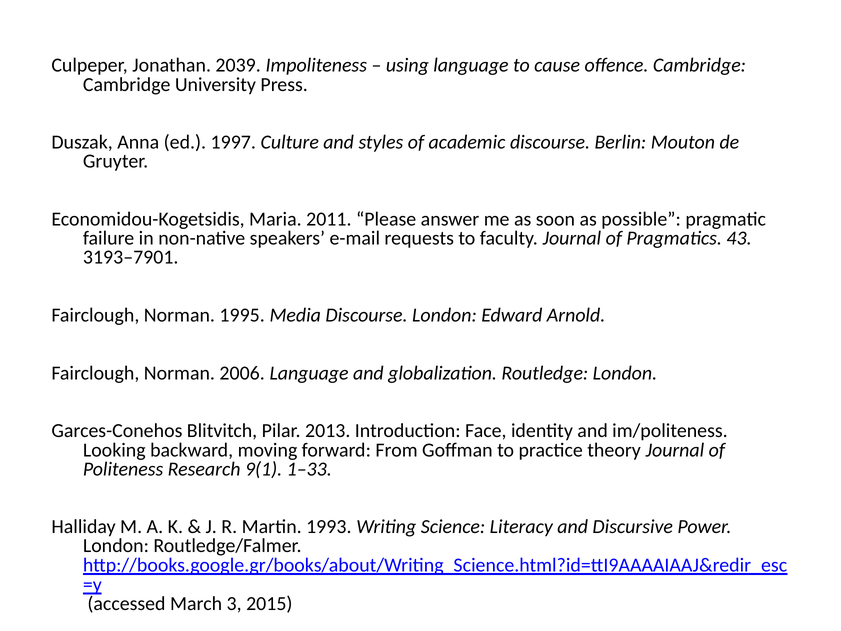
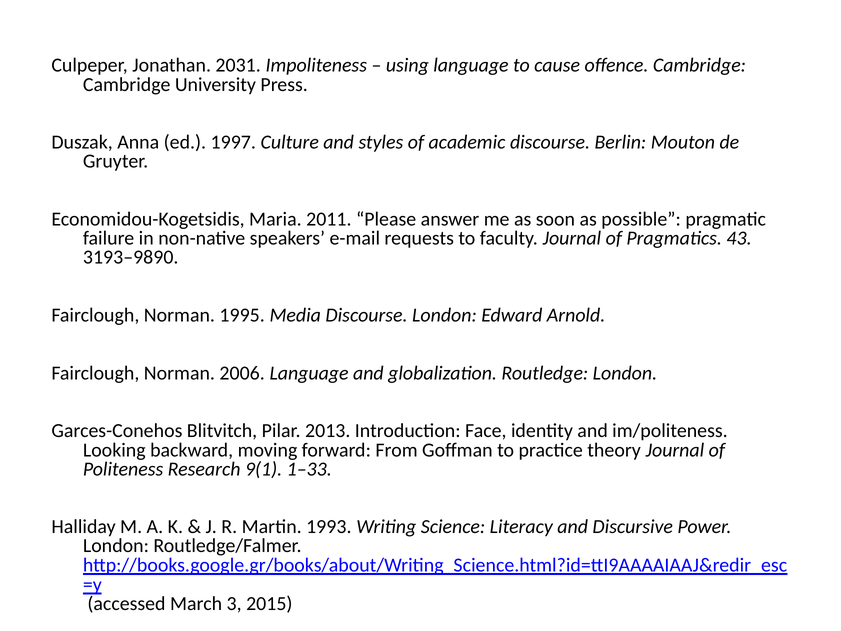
2039: 2039 -> 2031
3193–7901: 3193–7901 -> 3193–9890
